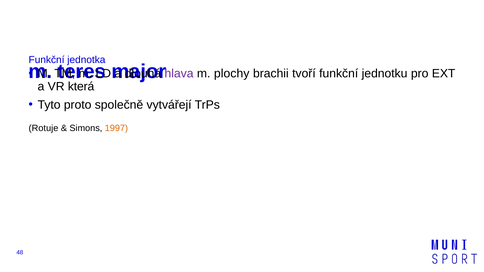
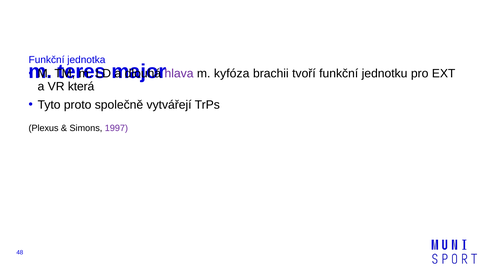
plochy: plochy -> kyfóza
Rotuje: Rotuje -> Plexus
1997 colour: orange -> purple
